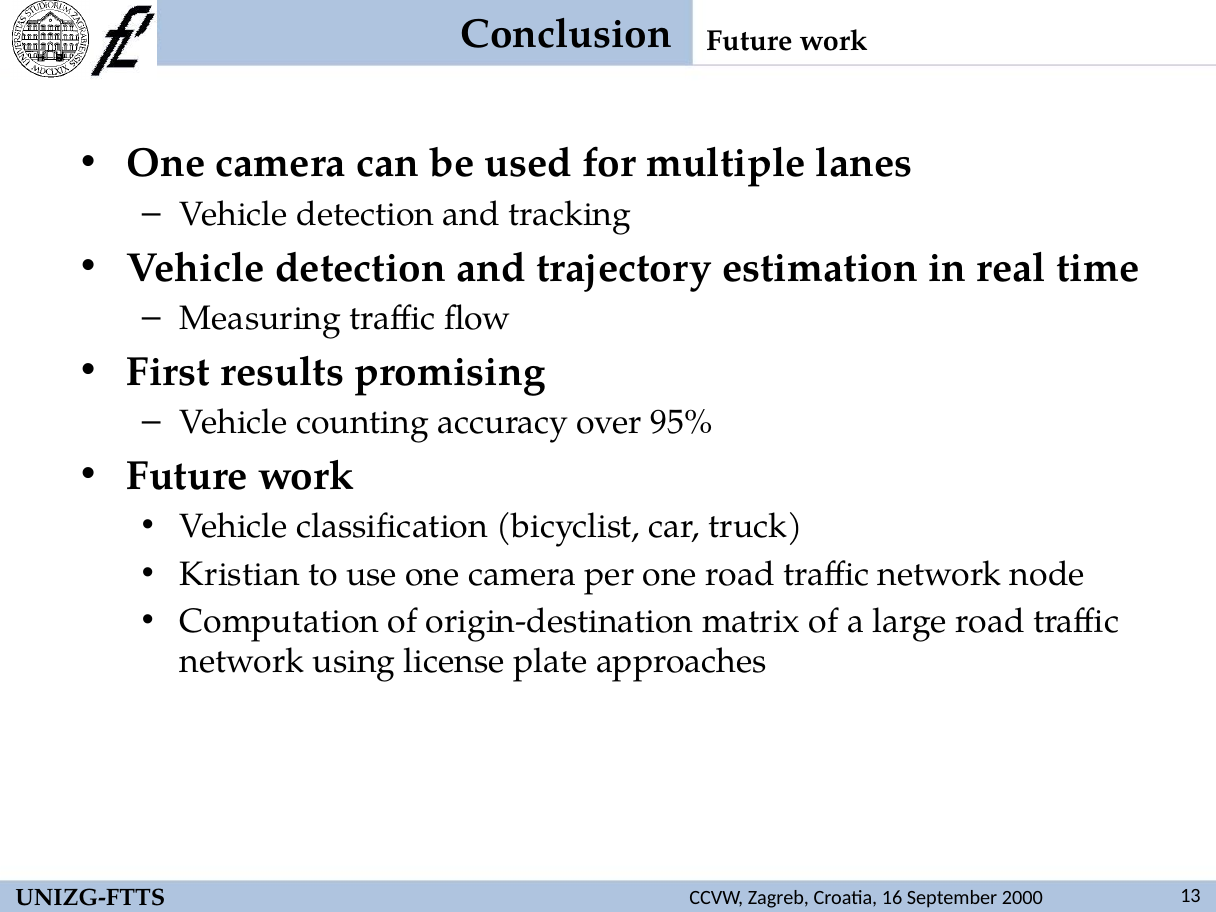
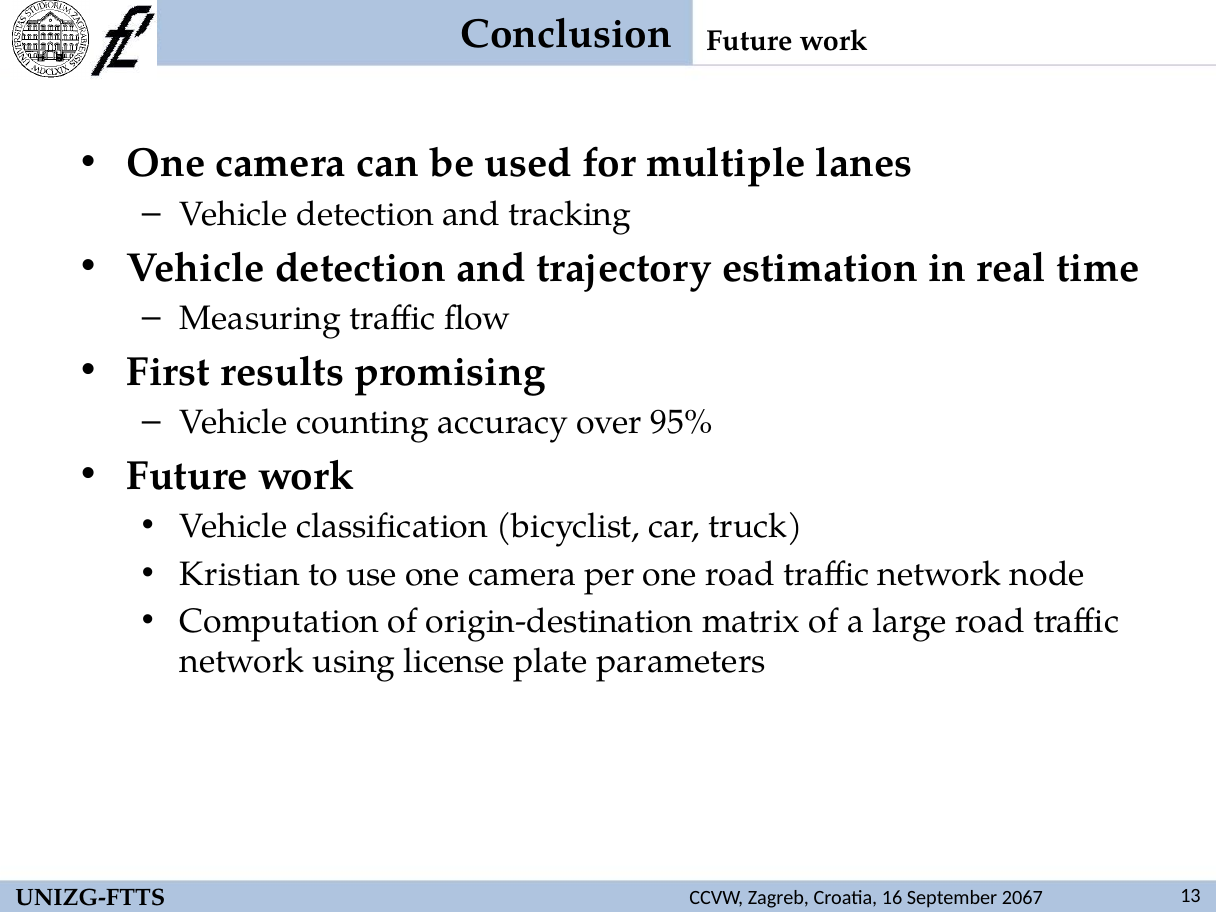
approaches: approaches -> parameters
2000: 2000 -> 2067
